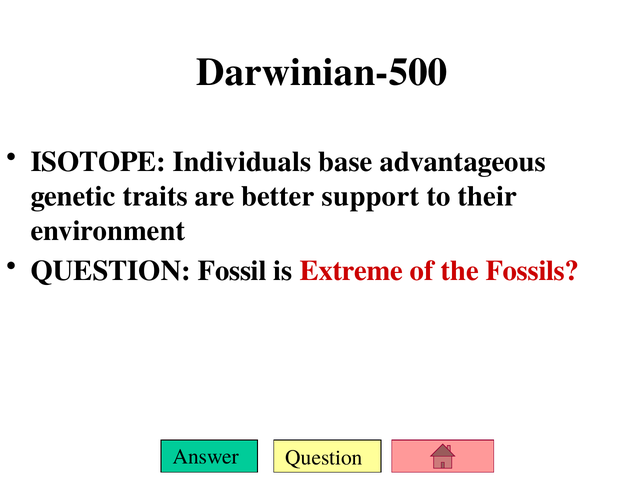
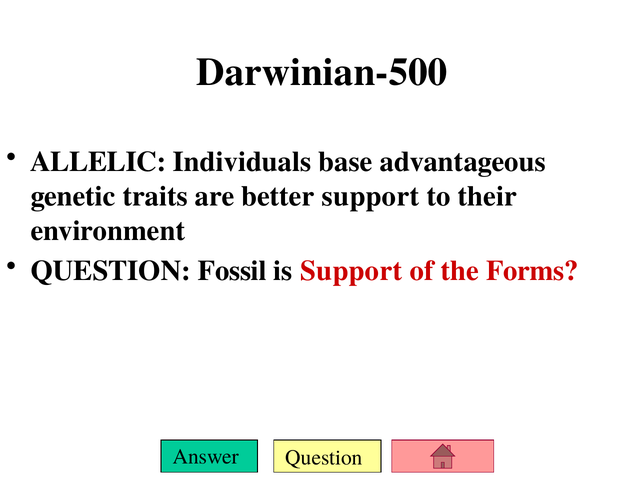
ISOTOPE: ISOTOPE -> ALLELIC
is Extreme: Extreme -> Support
Fossils: Fossils -> Forms
